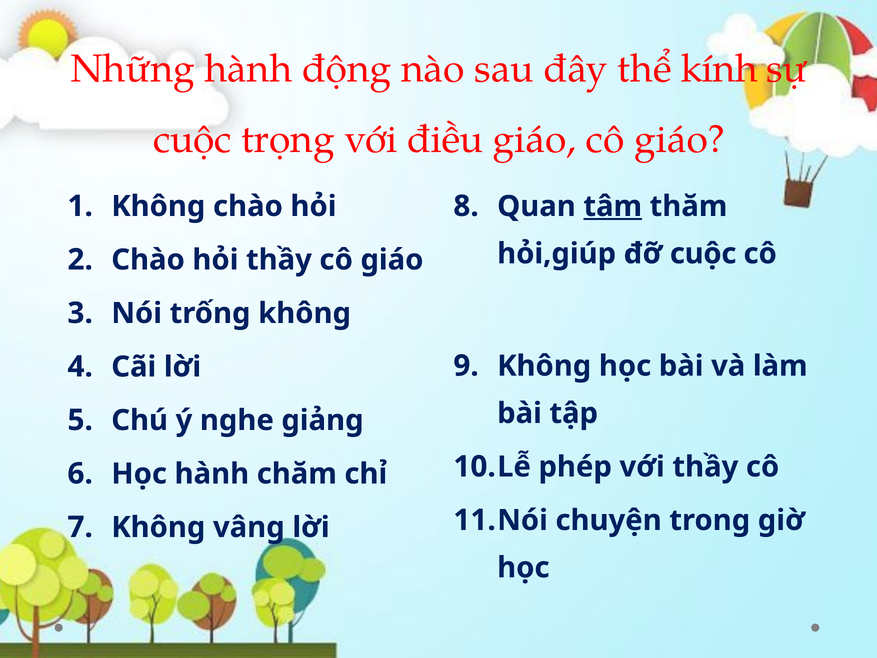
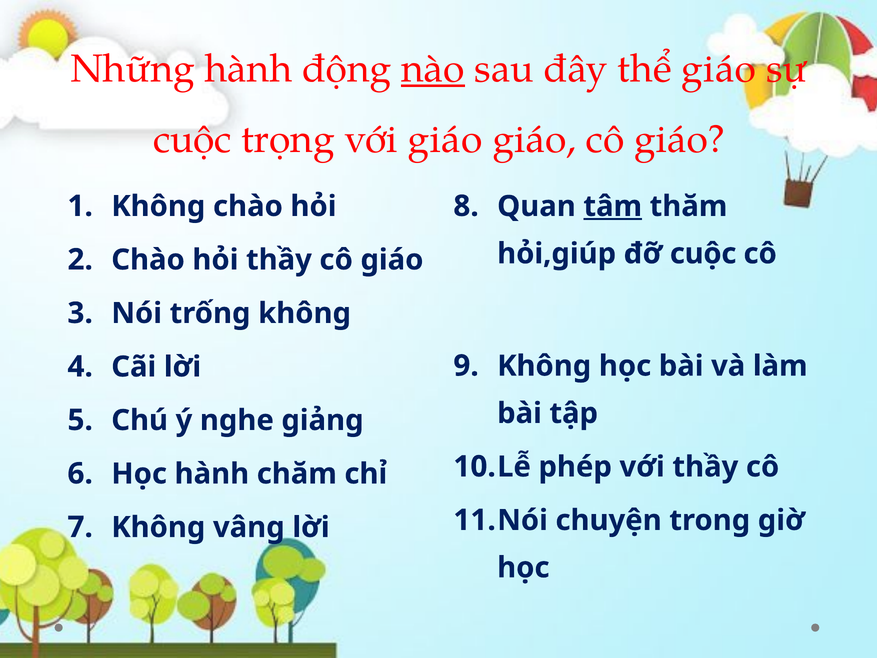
nào underline: none -> present
thể kính: kính -> giáo
với điều: điều -> giáo
